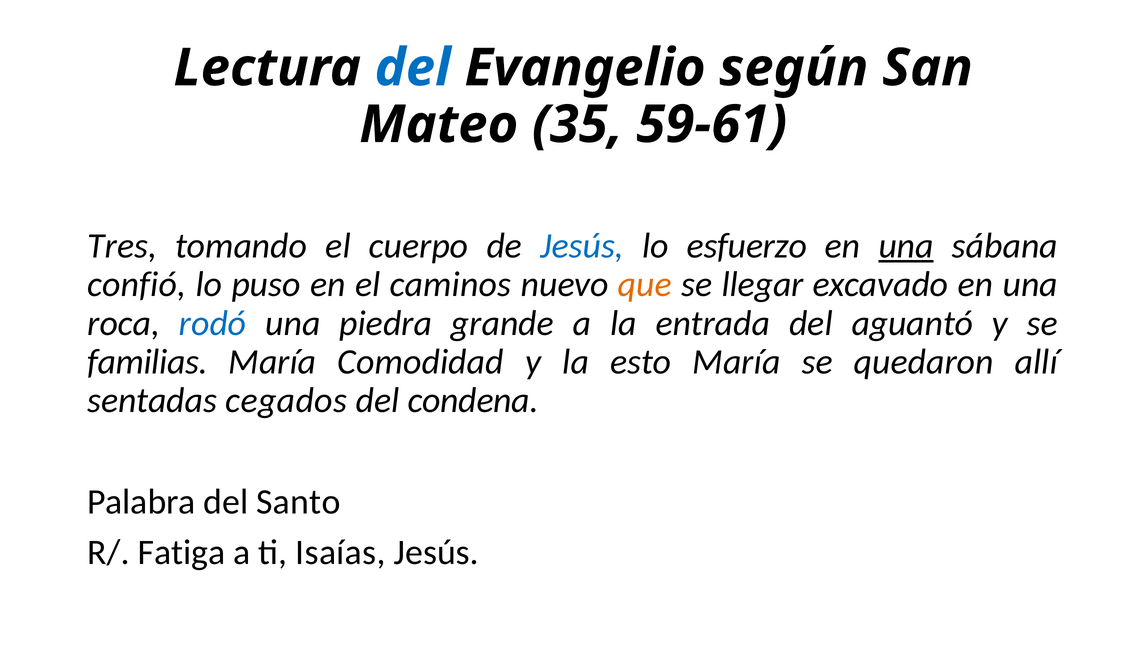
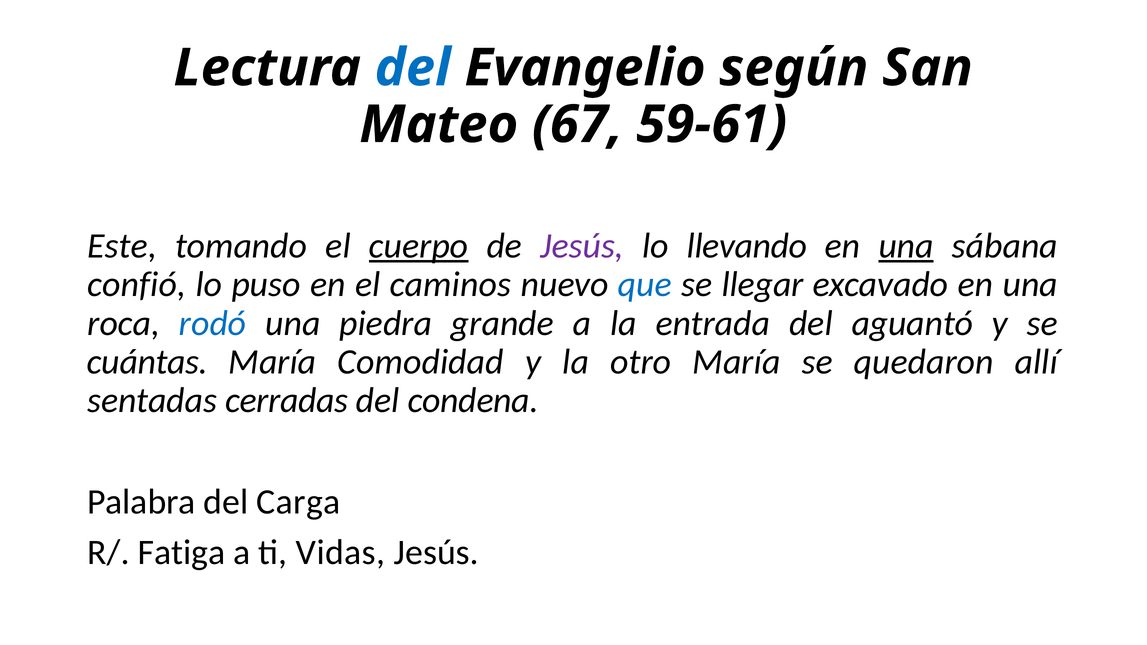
35: 35 -> 67
Tres: Tres -> Este
cuerpo underline: none -> present
Jesús at (582, 246) colour: blue -> purple
esfuerzo: esfuerzo -> llevando
que colour: orange -> blue
familias: familias -> cuántas
esto: esto -> otro
cegados: cegados -> cerradas
Santo: Santo -> Carga
Isaías: Isaías -> Vidas
